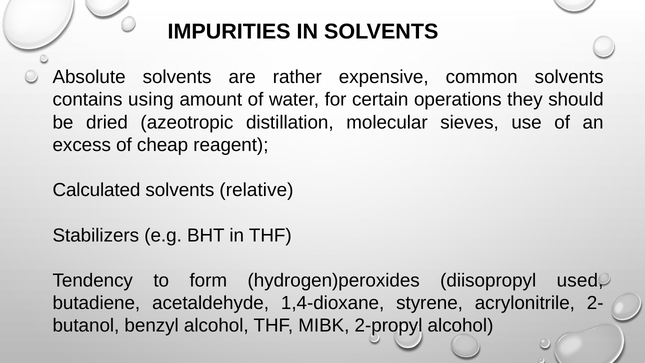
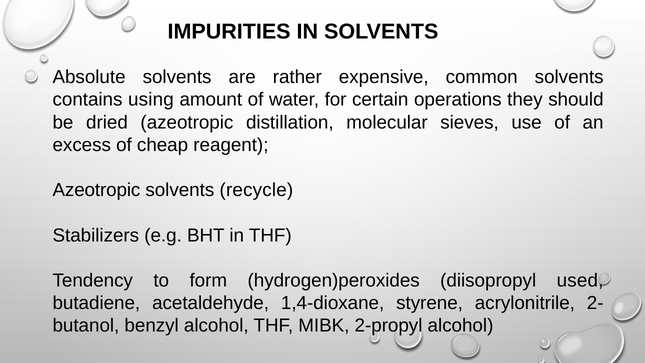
Calculated at (96, 190): Calculated -> Azeotropic
relative: relative -> recycle
